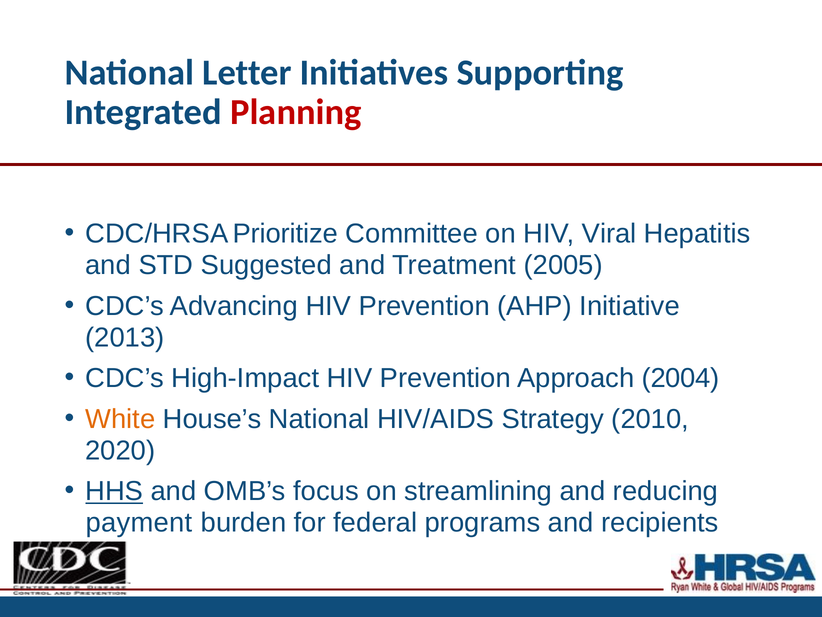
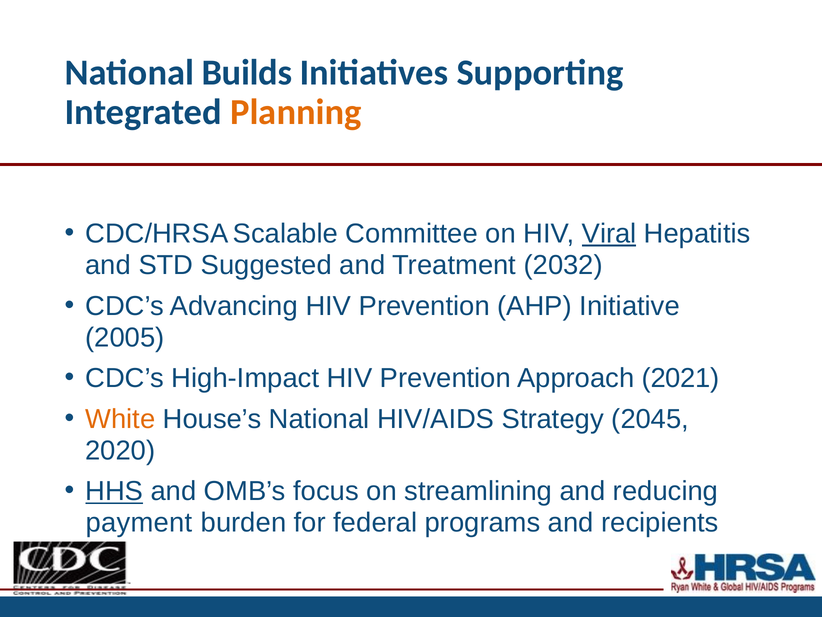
Letter: Letter -> Builds
Planning colour: red -> orange
Prioritize: Prioritize -> Scalable
Viral underline: none -> present
2005: 2005 -> 2032
2013: 2013 -> 2005
2004: 2004 -> 2021
2010: 2010 -> 2045
